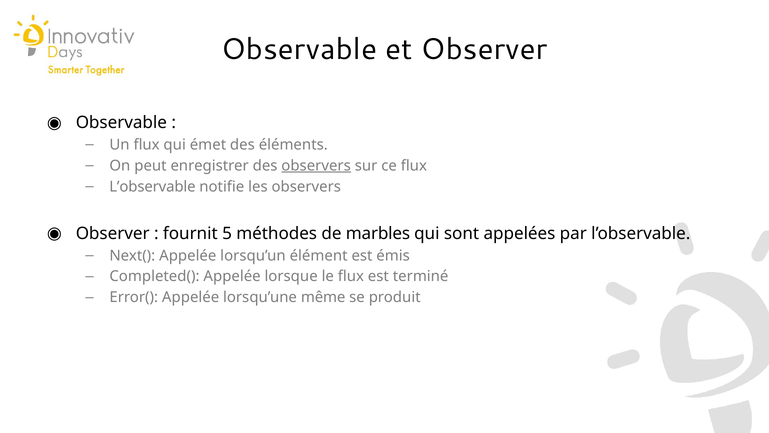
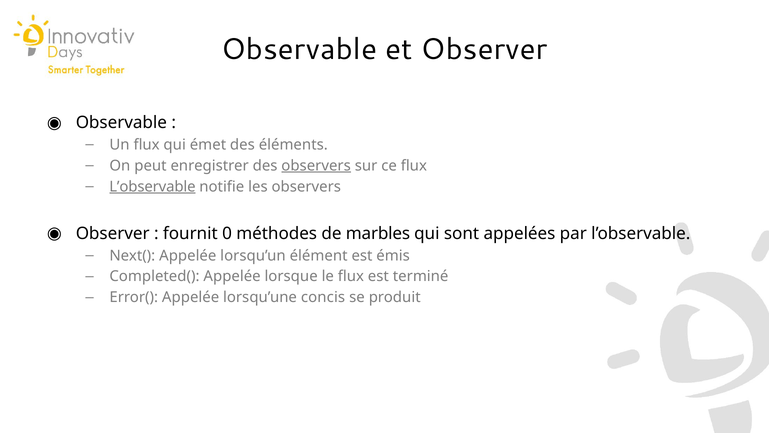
L’observable at (152, 187) underline: none -> present
5: 5 -> 0
même: même -> concis
